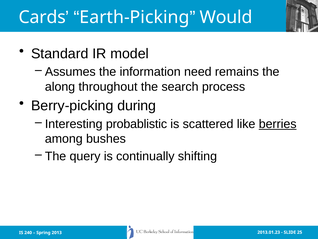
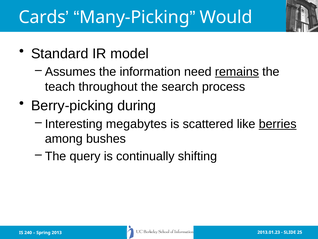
Earth-Picking: Earth-Picking -> Many-Picking
remains underline: none -> present
along: along -> teach
probablistic: probablistic -> megabytes
